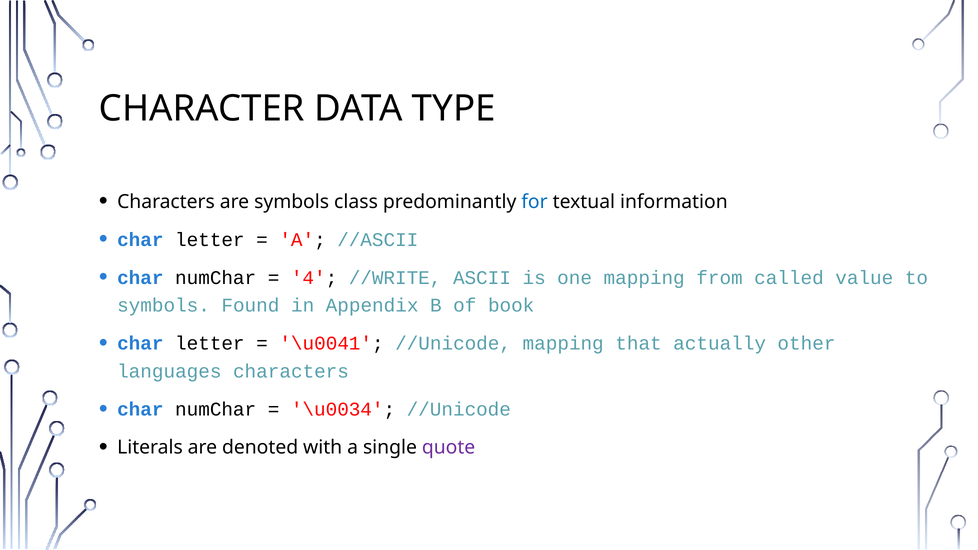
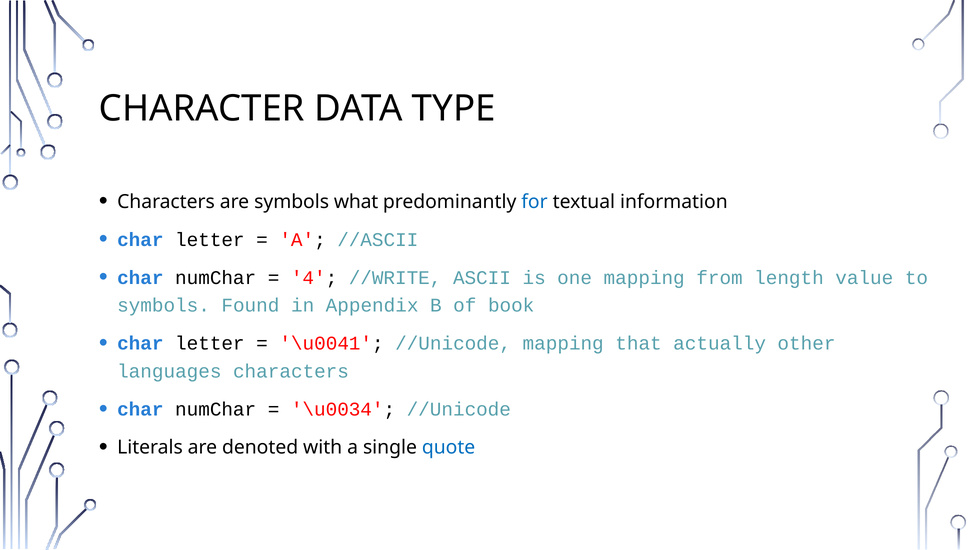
class: class -> what
called: called -> length
quote colour: purple -> blue
